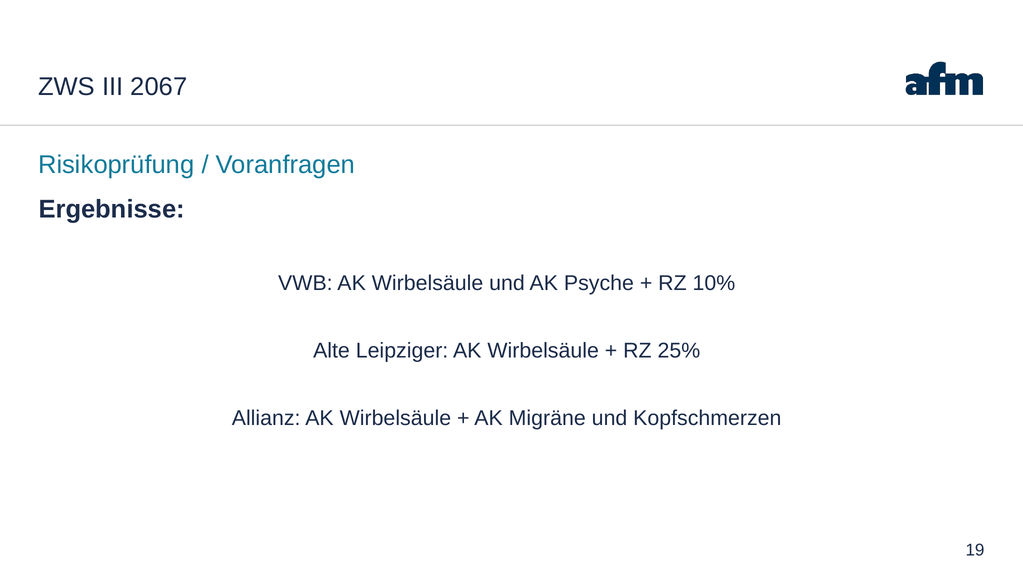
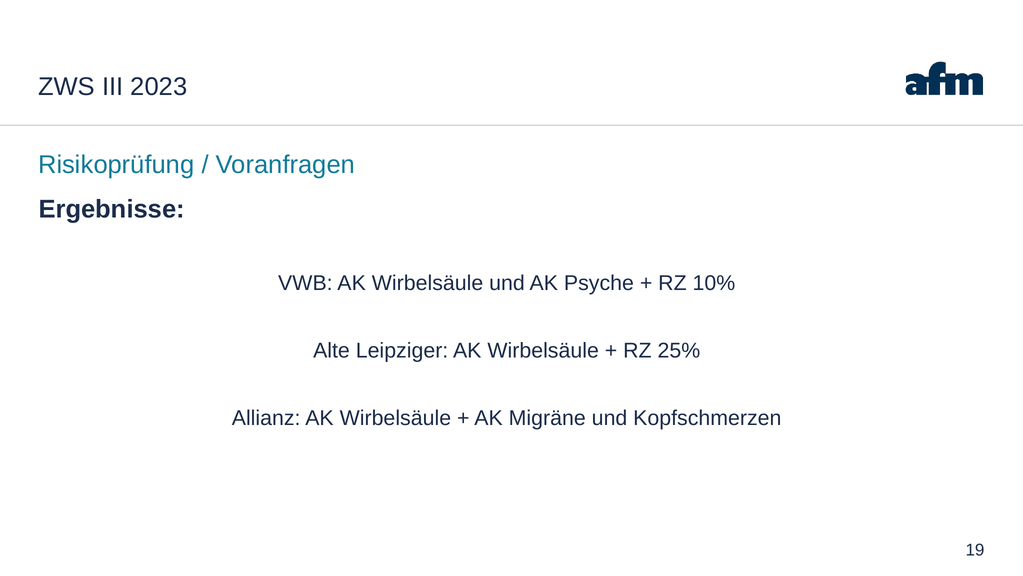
2067: 2067 -> 2023
